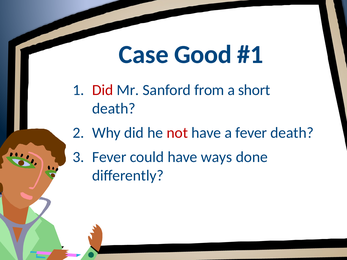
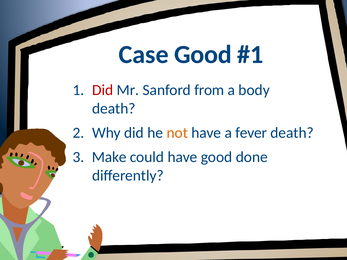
short: short -> body
not colour: red -> orange
Fever at (109, 157): Fever -> Make
have ways: ways -> good
